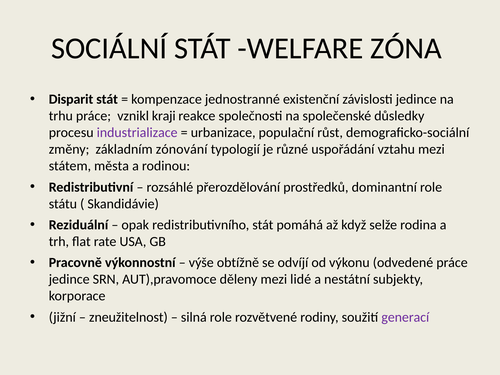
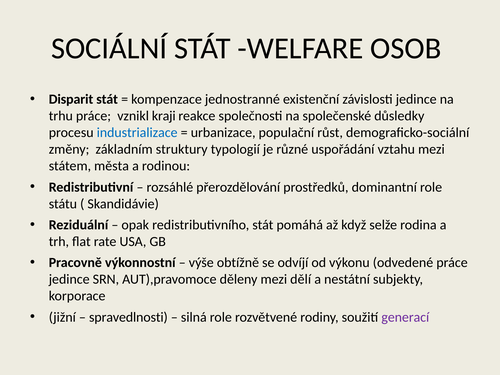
ZÓNA: ZÓNA -> OSOB
industrializace colour: purple -> blue
zónování: zónování -> struktury
lidé: lidé -> dělí
zneužitelnost: zneužitelnost -> spravedlnosti
